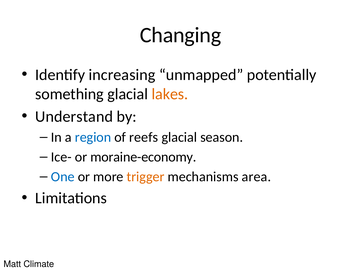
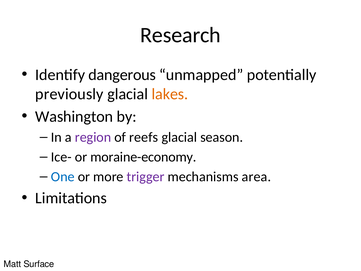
Changing: Changing -> Research
increasing: increasing -> dangerous
something: something -> previously
Understand: Understand -> Washington
region colour: blue -> purple
trigger colour: orange -> purple
Climate: Climate -> Surface
